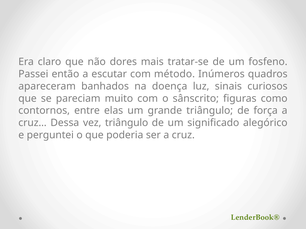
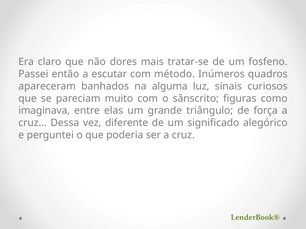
doença: doença -> alguma
contornos: contornos -> imaginava
vez triângulo: triângulo -> diferente
